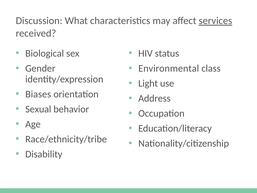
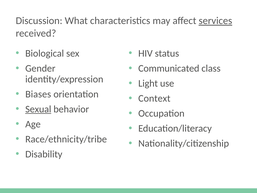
Environmental: Environmental -> Communicated
Address: Address -> Context
Sexual underline: none -> present
